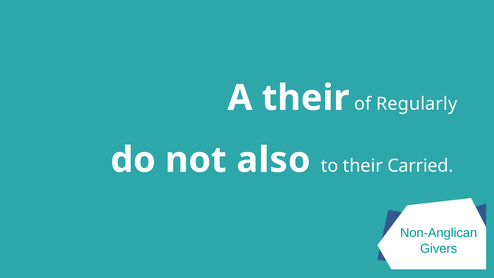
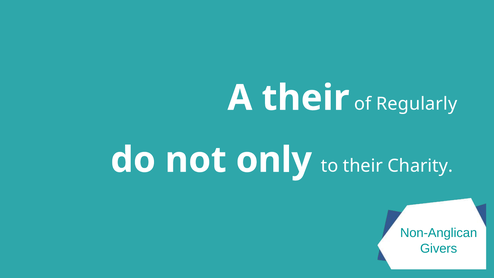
also: also -> only
Carried: Carried -> Charity
